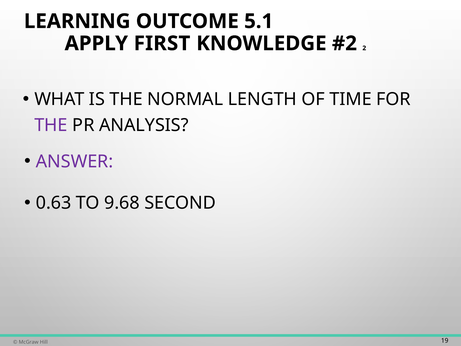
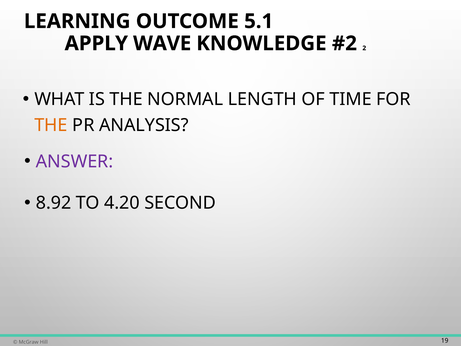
FIRST: FIRST -> WAVE
THE at (51, 125) colour: purple -> orange
0.63: 0.63 -> 8.92
9.68: 9.68 -> 4.20
